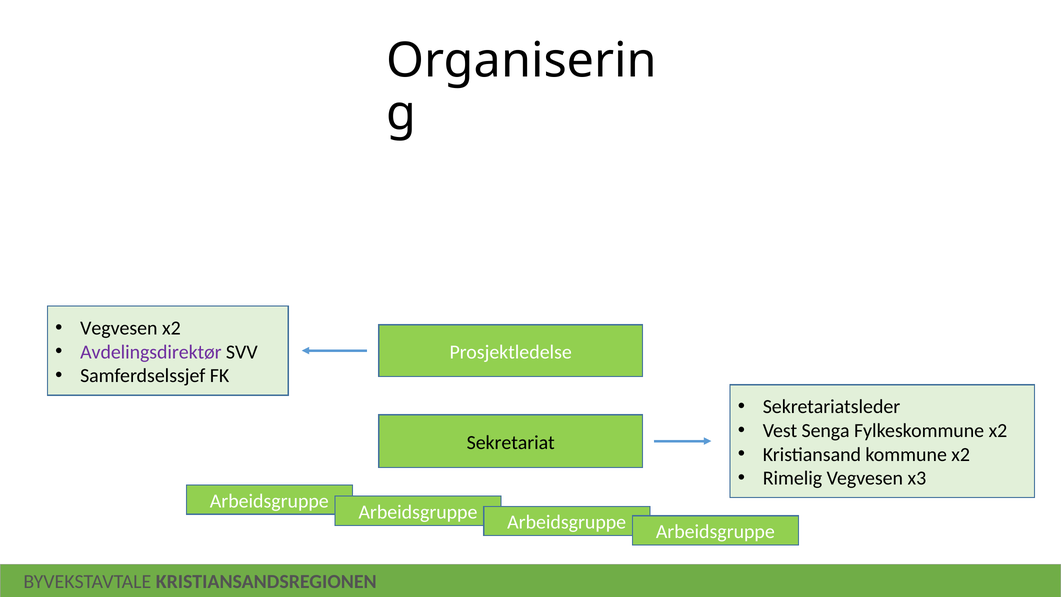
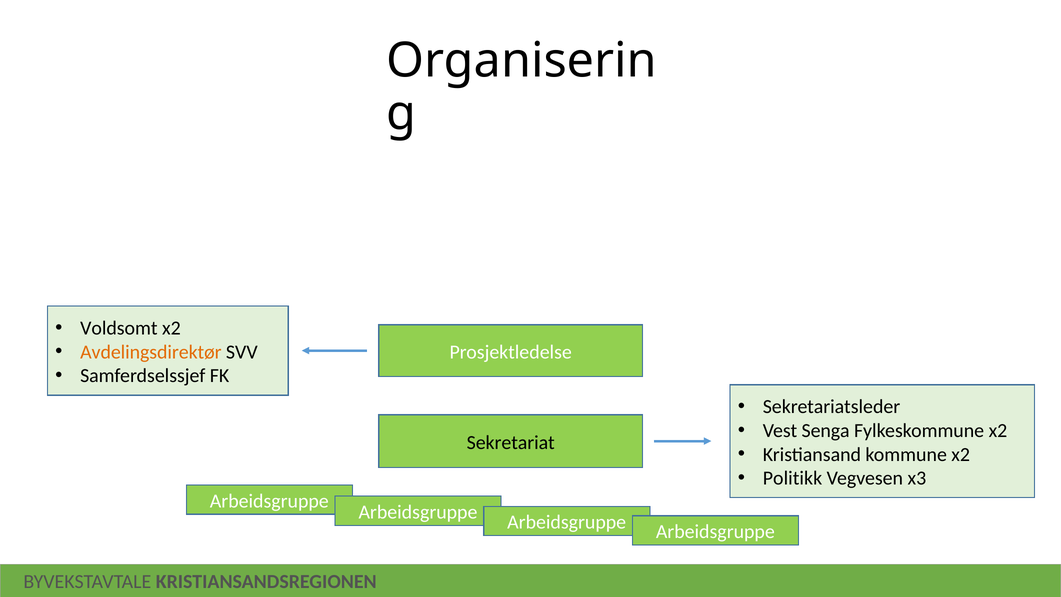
Vegvesen at (119, 328): Vegvesen -> Voldsomt
Avdelingsdirektør colour: purple -> orange
Rimelig: Rimelig -> Politikk
